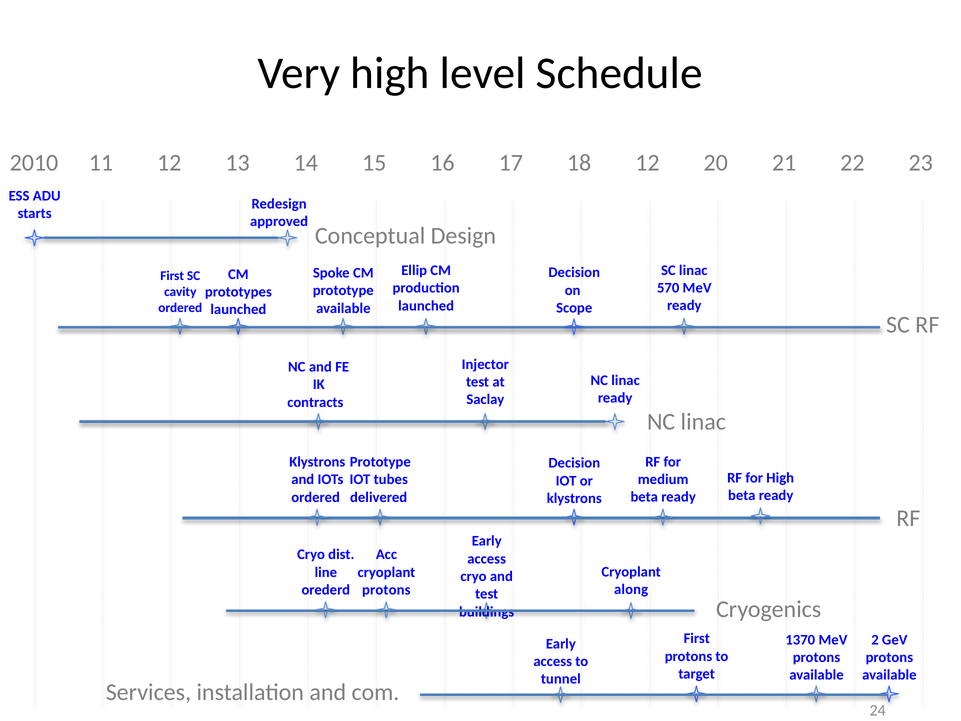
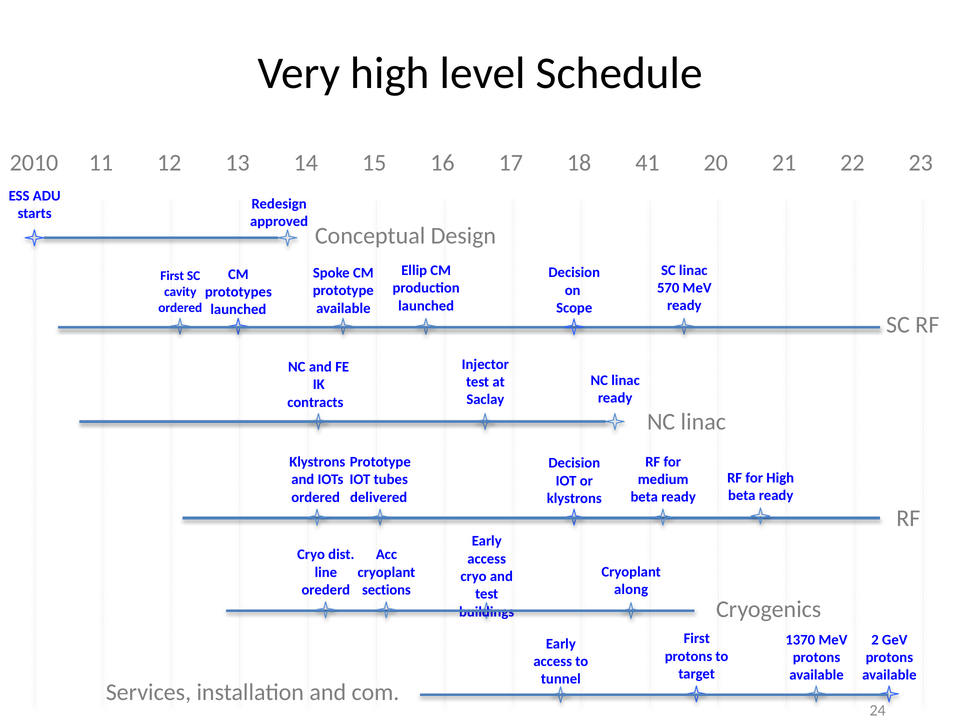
15 12: 12 -> 41
protons at (386, 590): protons -> sections
